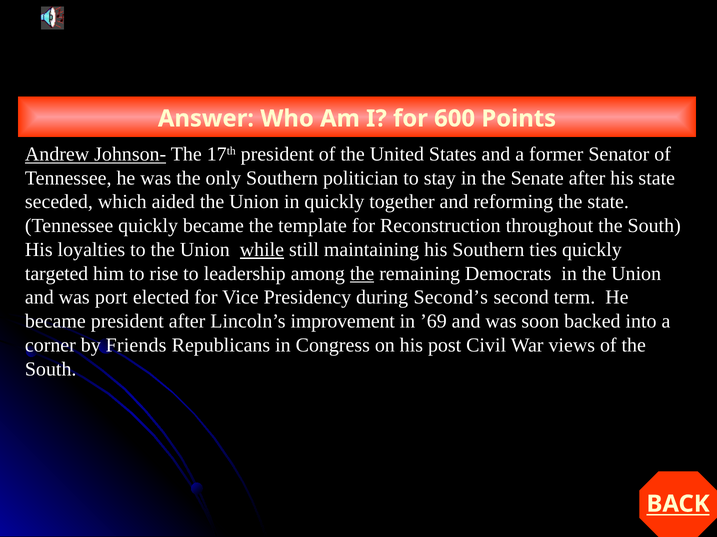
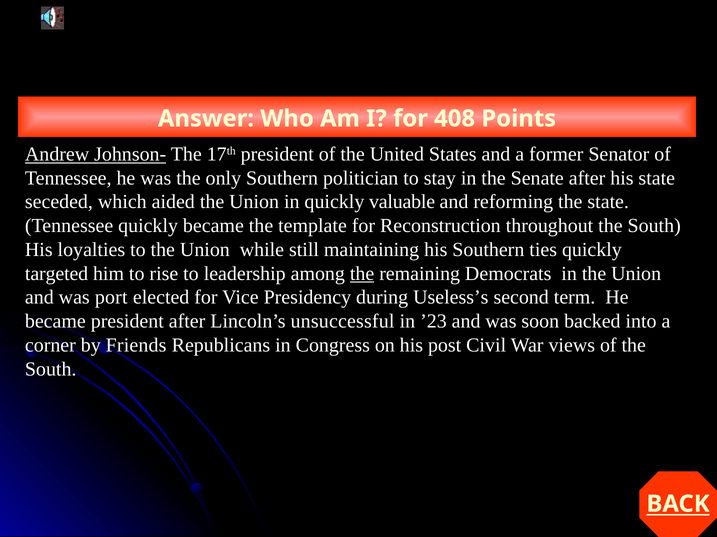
600: 600 -> 408
together: together -> valuable
while underline: present -> none
Second’s: Second’s -> Useless’s
improvement: improvement -> unsuccessful
’69: ’69 -> ’23
